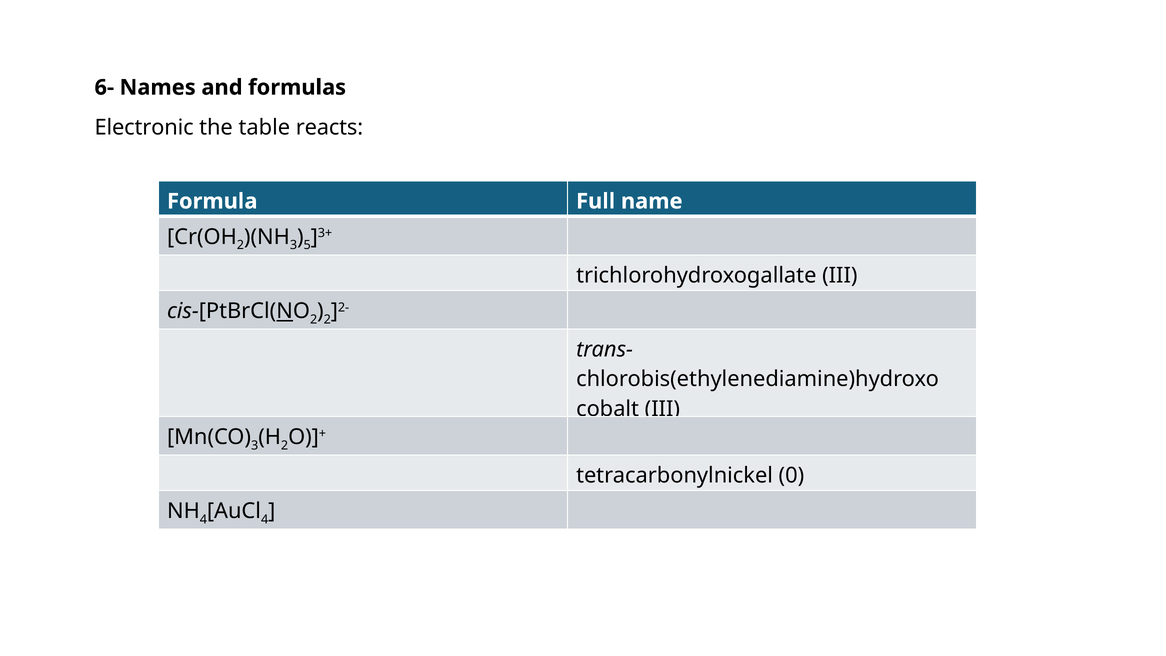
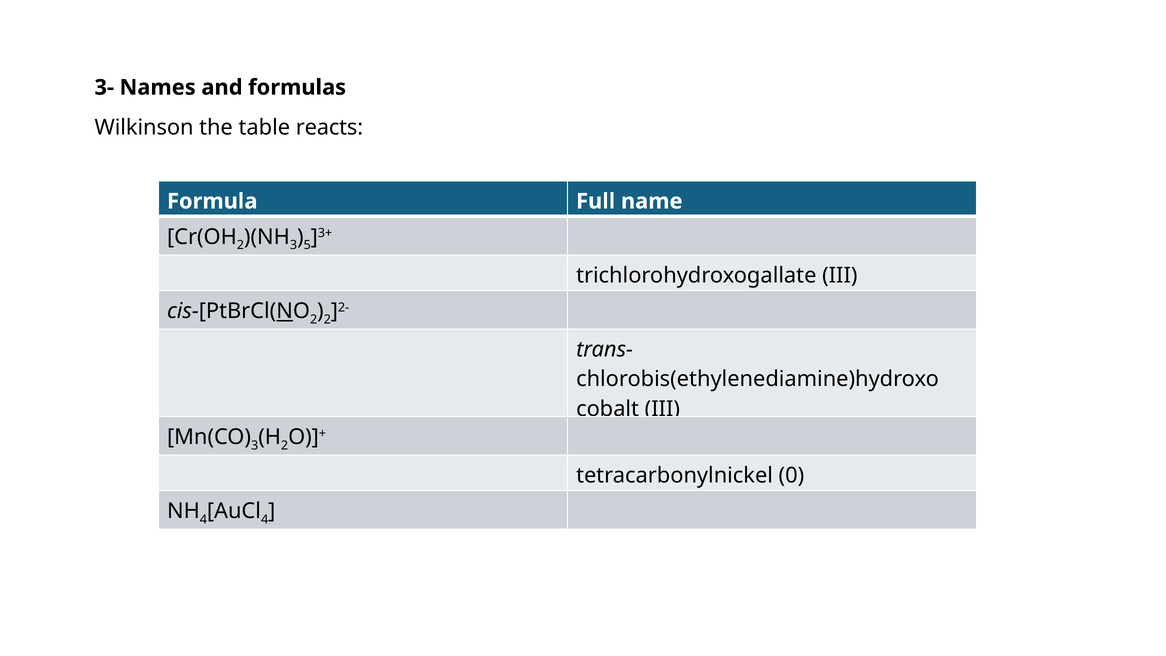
6-: 6- -> 3-
Electronic: Electronic -> Wilkinson
